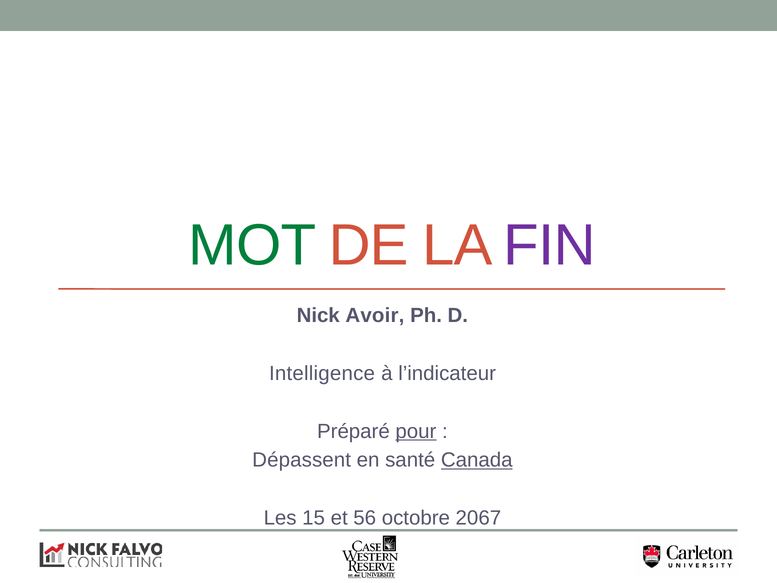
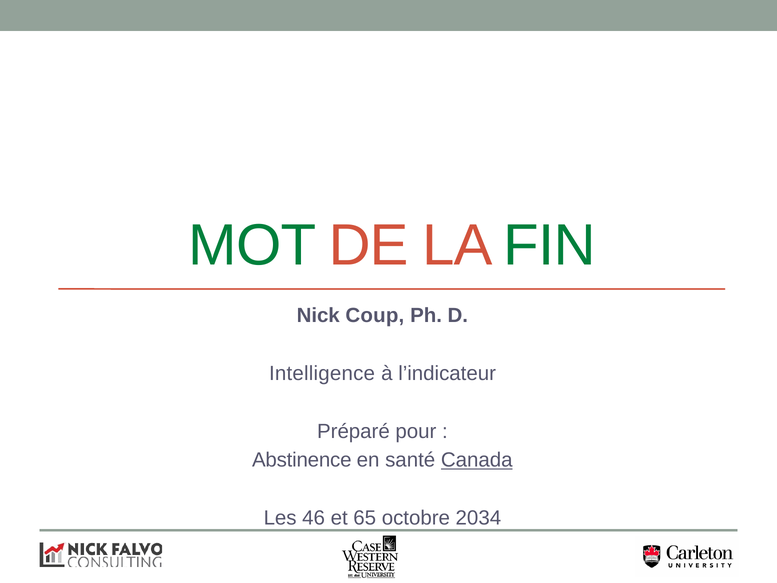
FIN colour: purple -> green
Avoir: Avoir -> Coup
pour underline: present -> none
Dépassent: Dépassent -> Abstinence
15: 15 -> 46
56: 56 -> 65
2067: 2067 -> 2034
